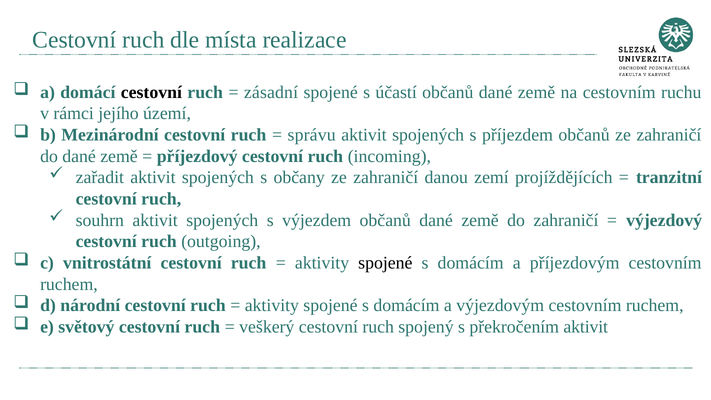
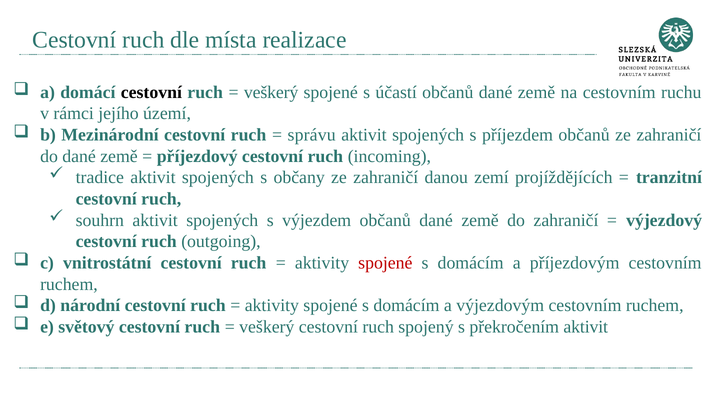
zásadní at (271, 92): zásadní -> veškerý
zařadit: zařadit -> tradice
spojené at (385, 263) colour: black -> red
